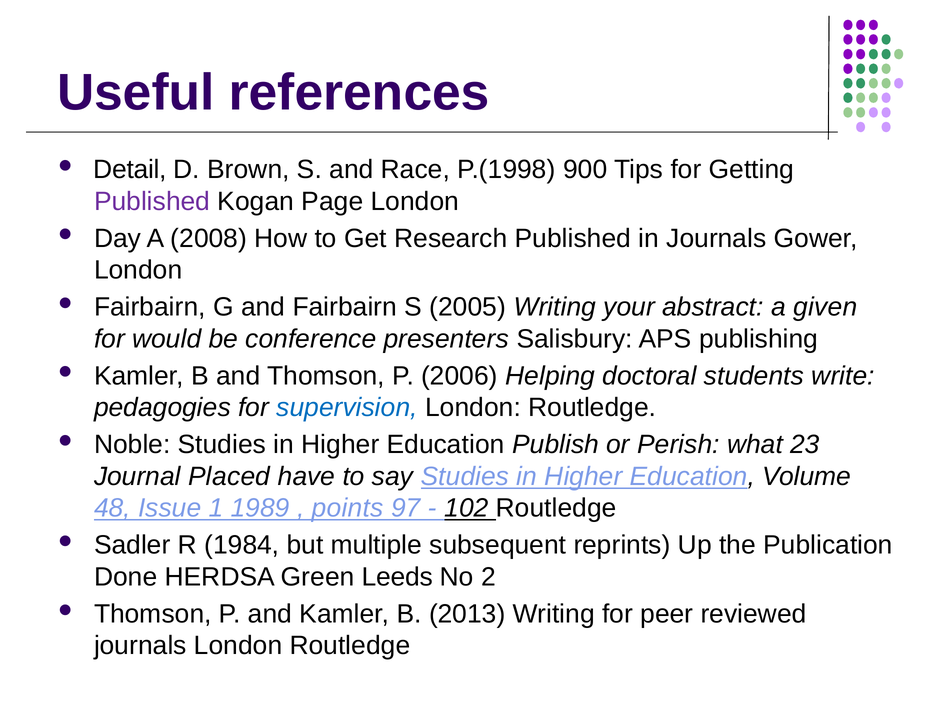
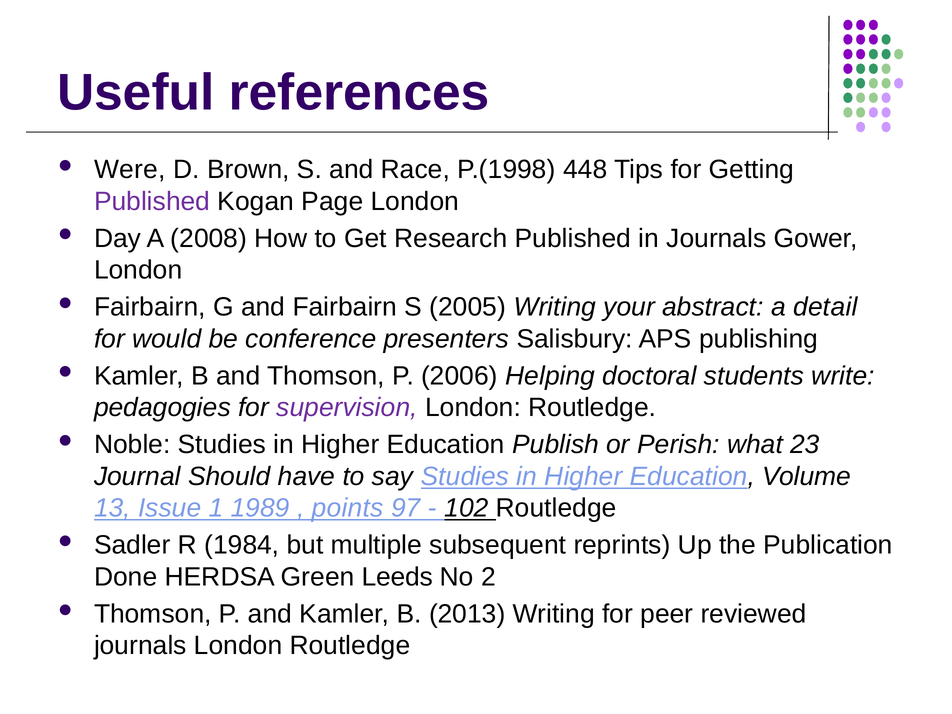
Detail: Detail -> Were
900: 900 -> 448
given: given -> detail
supervision colour: blue -> purple
Placed: Placed -> Should
48: 48 -> 13
